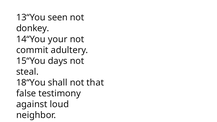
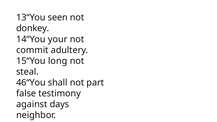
days: days -> long
18“You: 18“You -> 46“You
that: that -> part
loud: loud -> days
